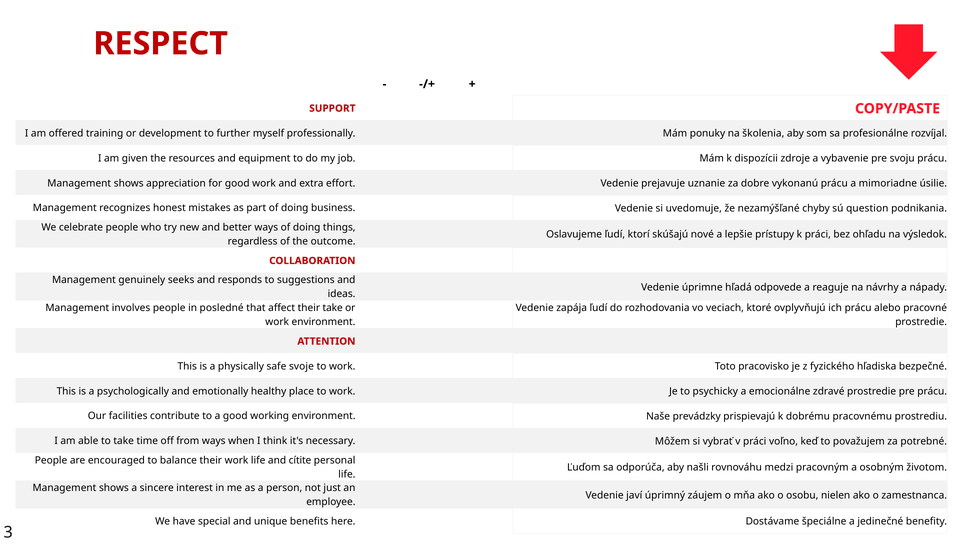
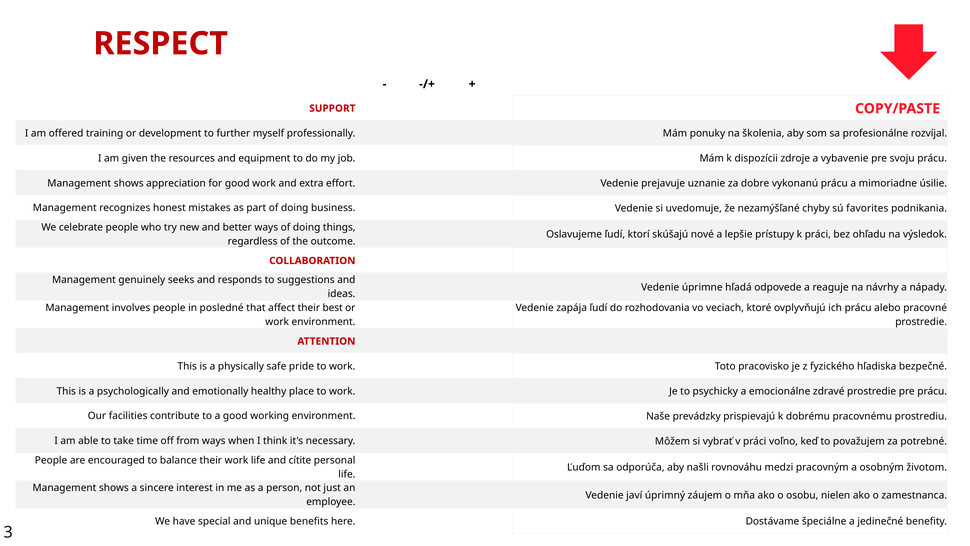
question: question -> favorites
their take: take -> best
svoje: svoje -> pride
